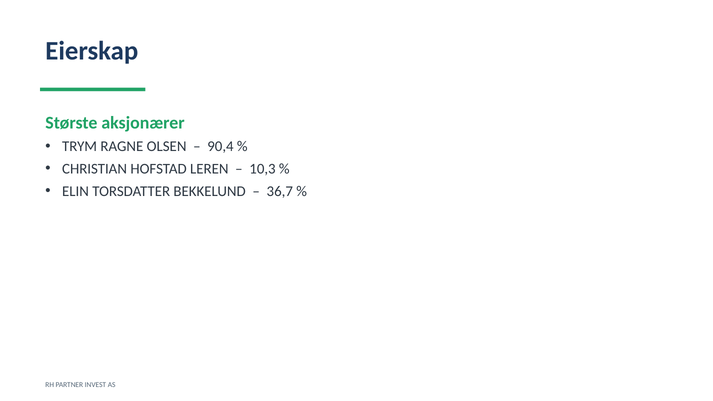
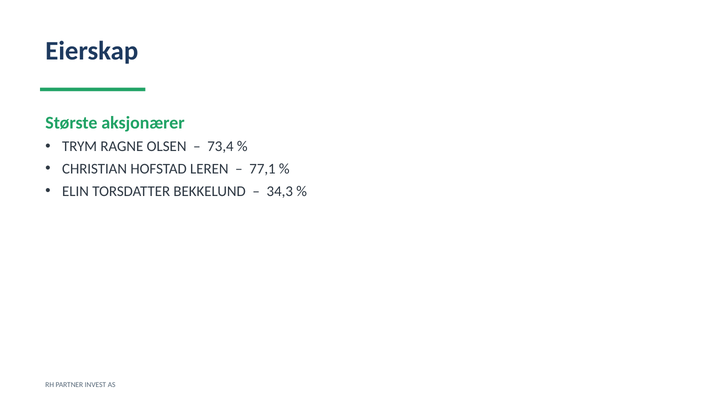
90,4: 90,4 -> 73,4
10,3: 10,3 -> 77,1
36,7: 36,7 -> 34,3
